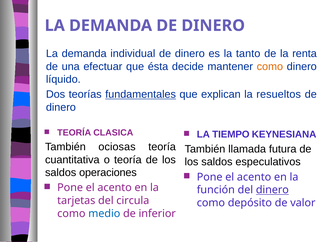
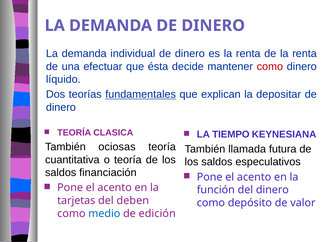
es la tanto: tanto -> renta
como at (270, 67) colour: orange -> red
resueltos: resueltos -> depositar
operaciones: operaciones -> financiación
dinero at (272, 190) underline: present -> none
circula: circula -> deben
inferior: inferior -> edición
